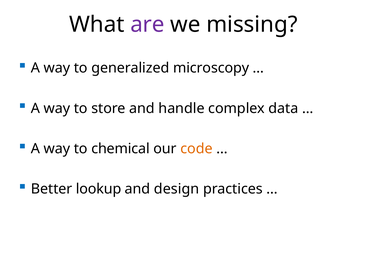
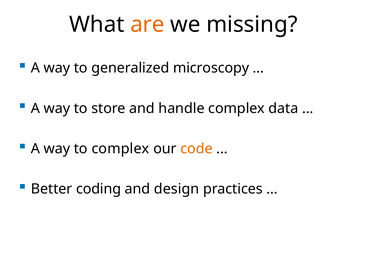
are colour: purple -> orange
to chemical: chemical -> complex
lookup: lookup -> coding
